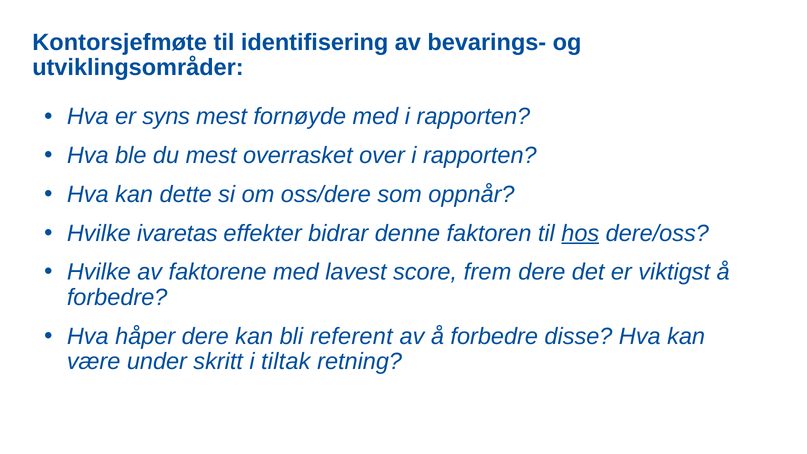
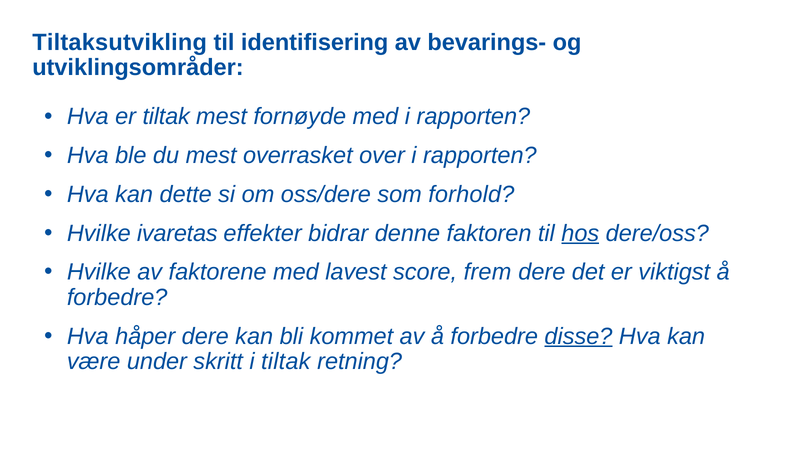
Kontorsjefmøte: Kontorsjefmøte -> Tiltaksutvikling
er syns: syns -> tiltak
oppnår: oppnår -> forhold
referent: referent -> kommet
disse underline: none -> present
